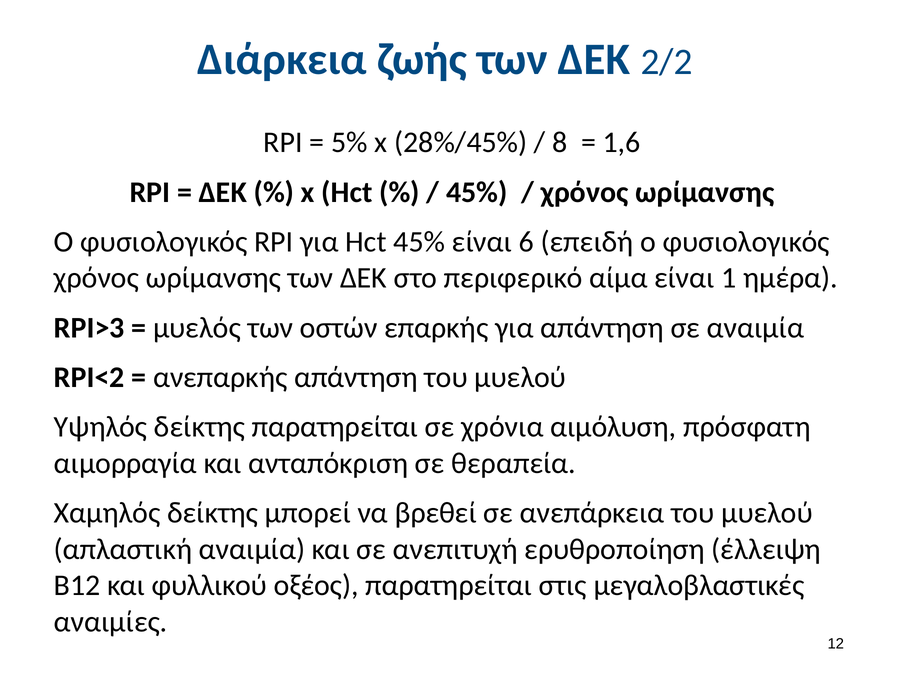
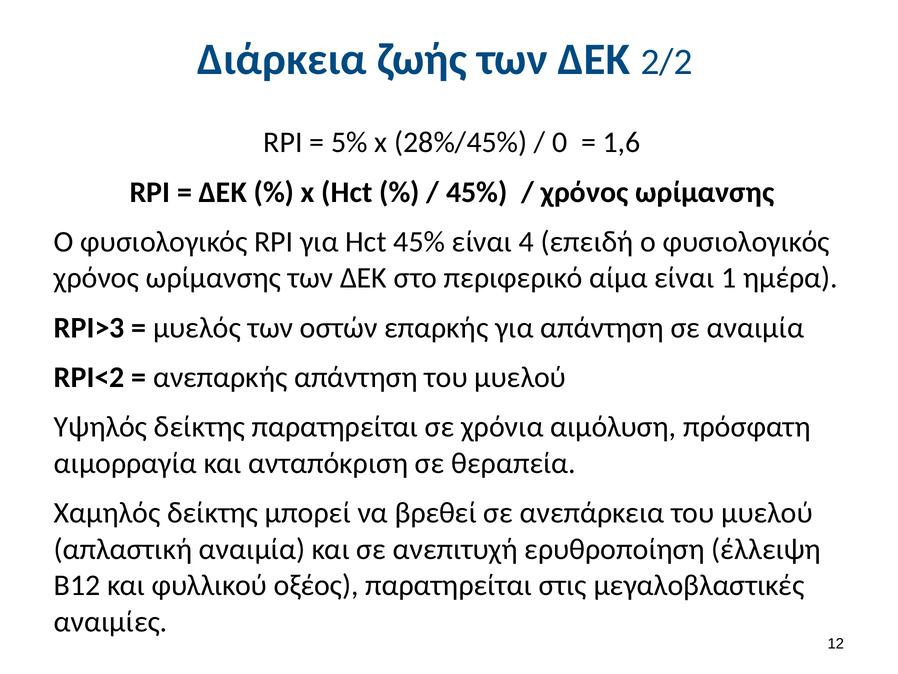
8: 8 -> 0
6: 6 -> 4
